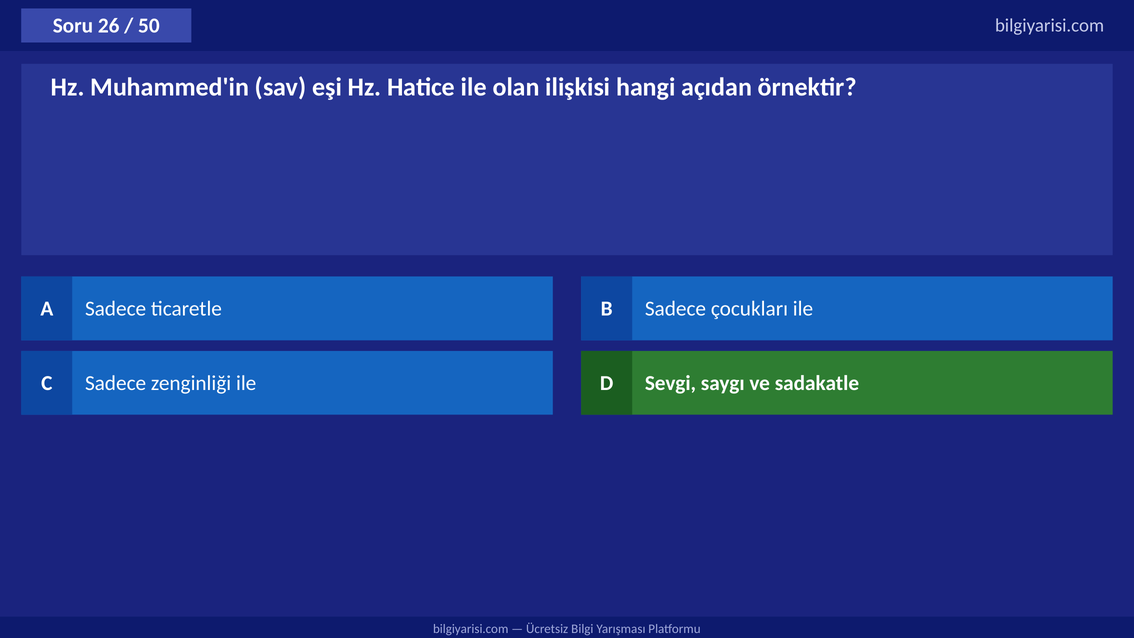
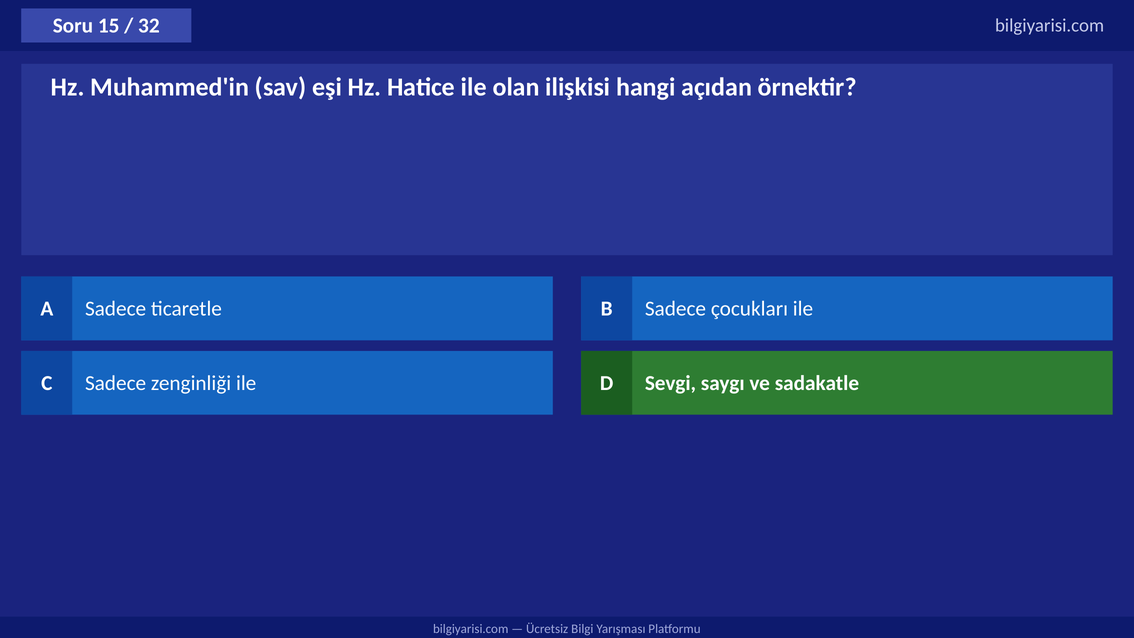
26: 26 -> 15
50: 50 -> 32
